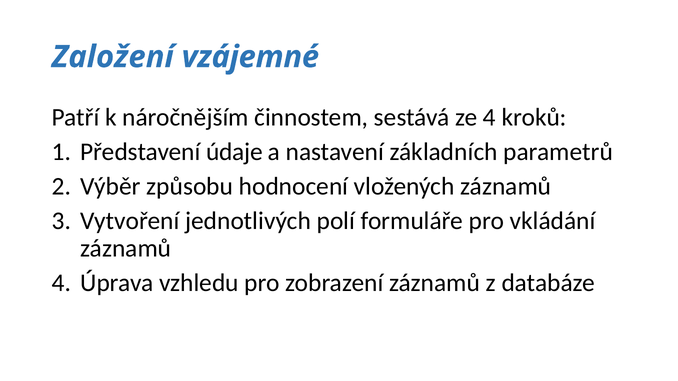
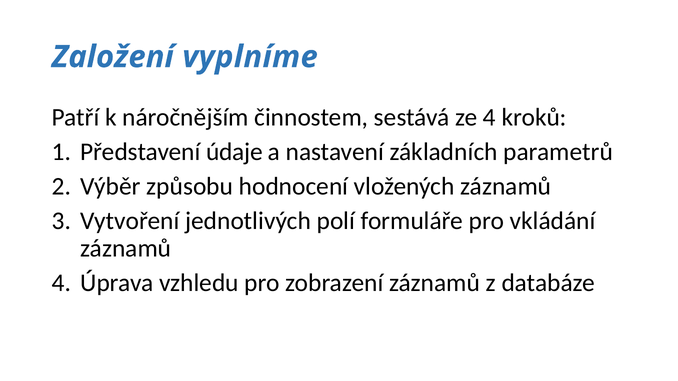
vzájemné: vzájemné -> vyplníme
